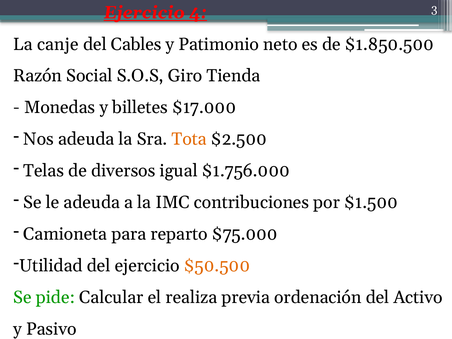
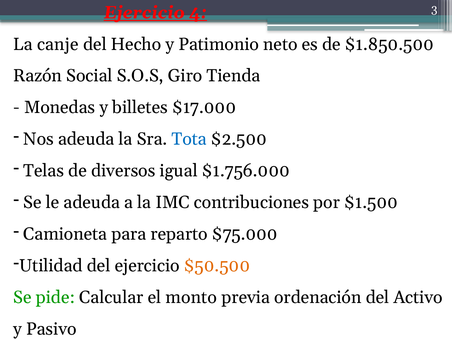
Cables: Cables -> Hecho
Tota colour: orange -> blue
realiza: realiza -> monto
